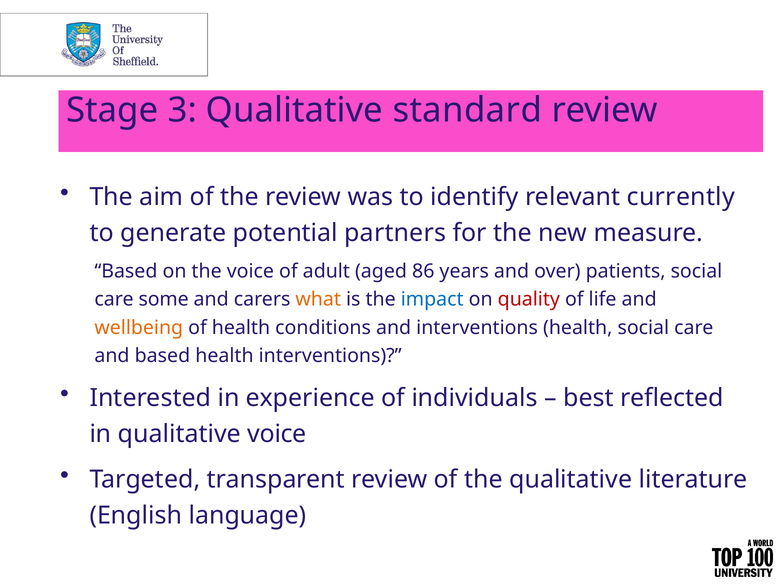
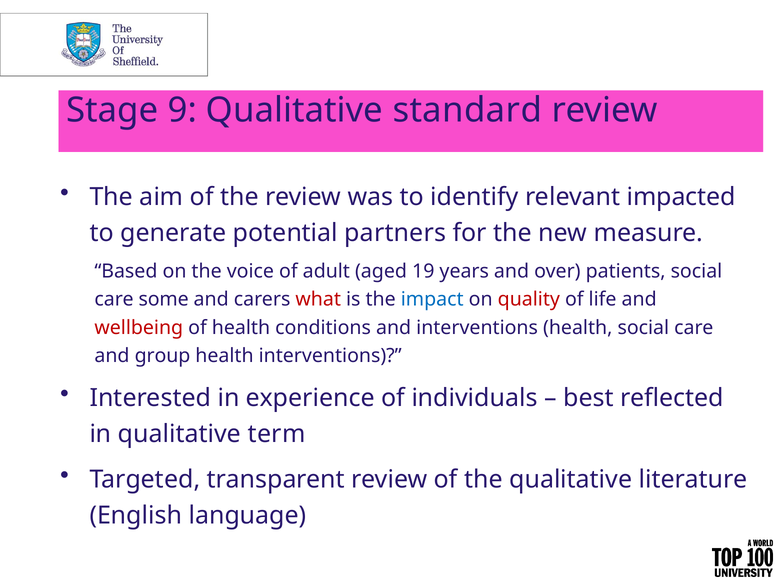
3: 3 -> 9
currently: currently -> impacted
86: 86 -> 19
what colour: orange -> red
wellbeing colour: orange -> red
and based: based -> group
qualitative voice: voice -> term
